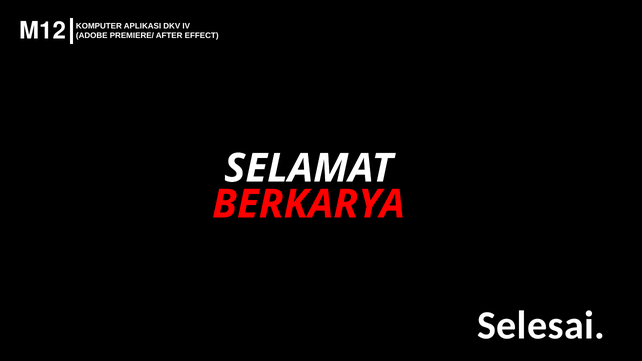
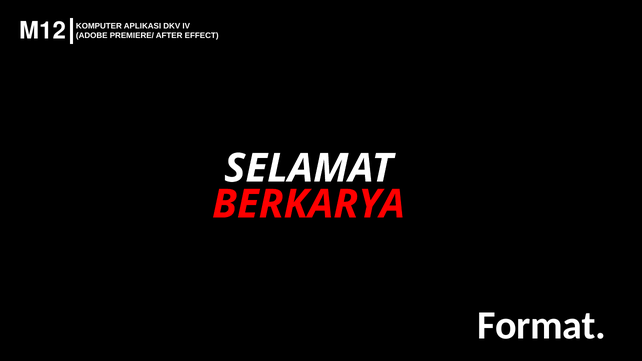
Selesai: Selesai -> Format
